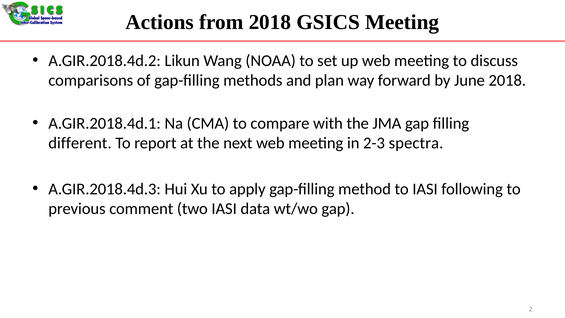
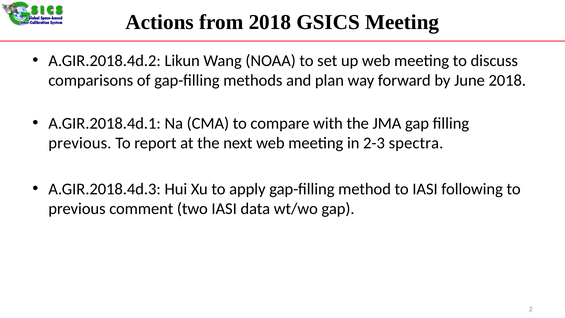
different at (80, 143): different -> previous
